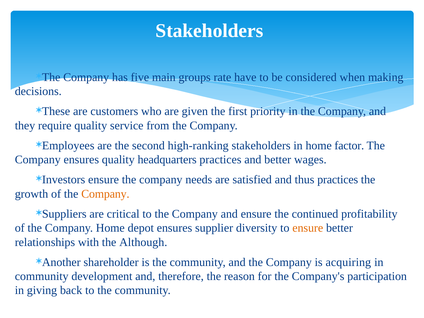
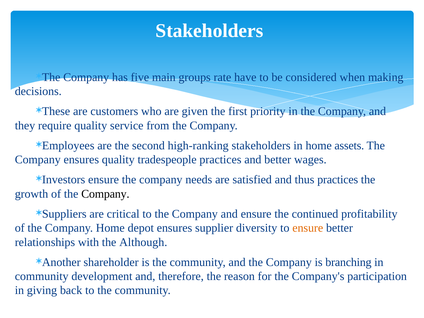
factor: factor -> assets
headquarters: headquarters -> tradespeople
Company at (105, 194) colour: orange -> black
acquiring: acquiring -> branching
